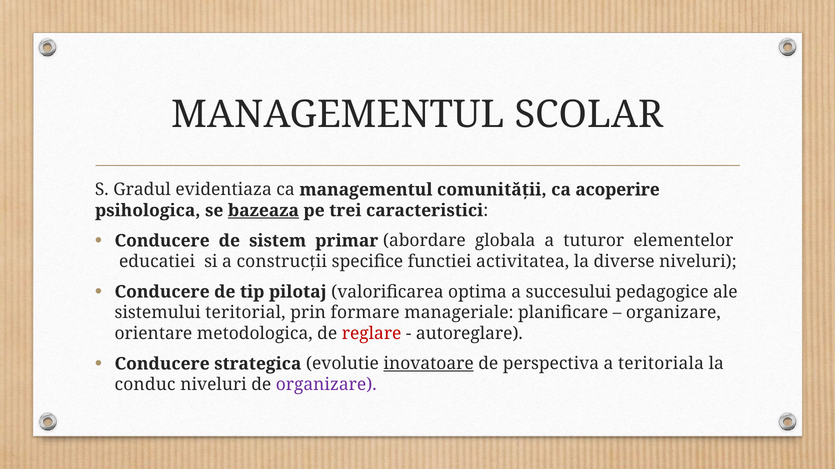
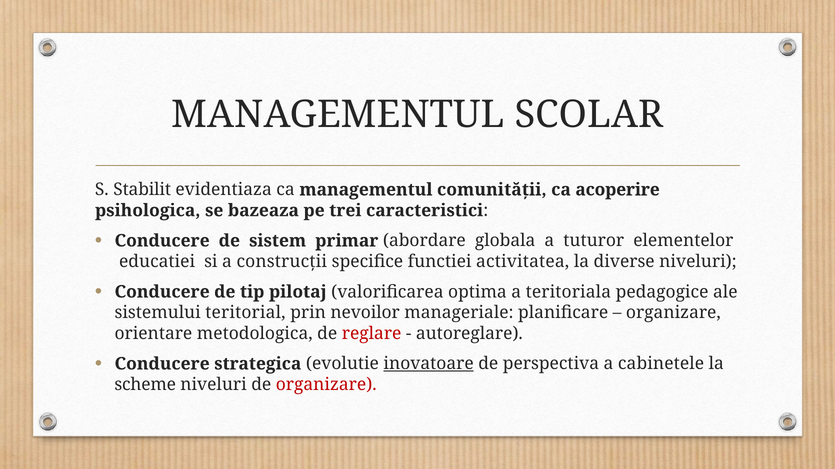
Gradul: Gradul -> Stabilit
bazeaza underline: present -> none
succesului: succesului -> teritoriala
formare: formare -> nevoilor
teritoriala: teritoriala -> cabinetele
conduc: conduc -> scheme
organizare at (326, 385) colour: purple -> red
